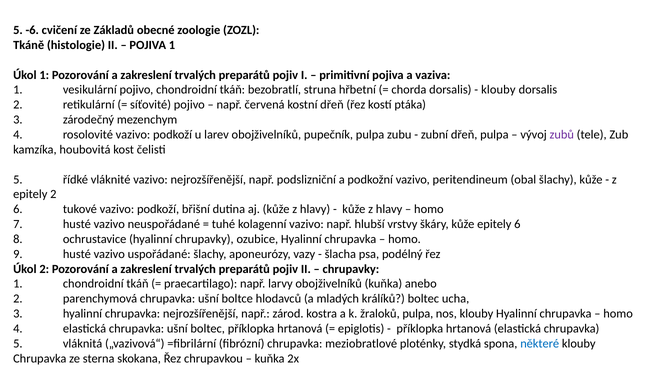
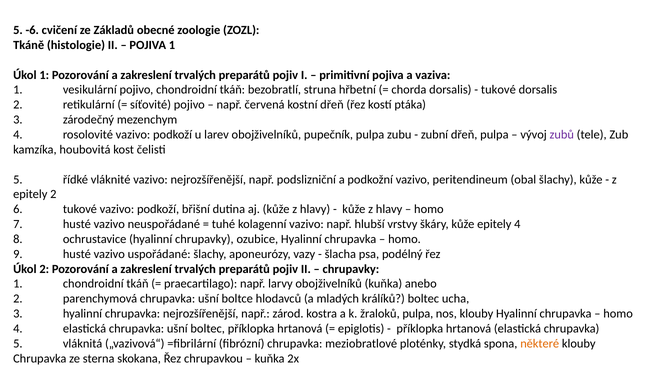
klouby at (498, 90): klouby -> tukové
epitely 6: 6 -> 4
některé colour: blue -> orange
